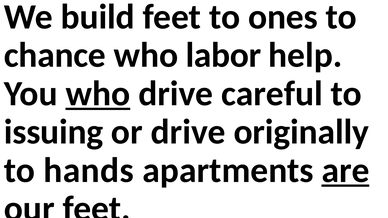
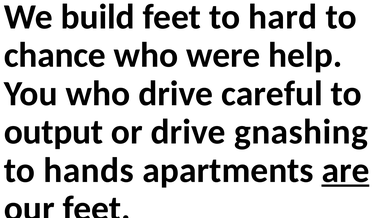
ones: ones -> hard
labor: labor -> were
who at (98, 94) underline: present -> none
issuing: issuing -> output
originally: originally -> gnashing
